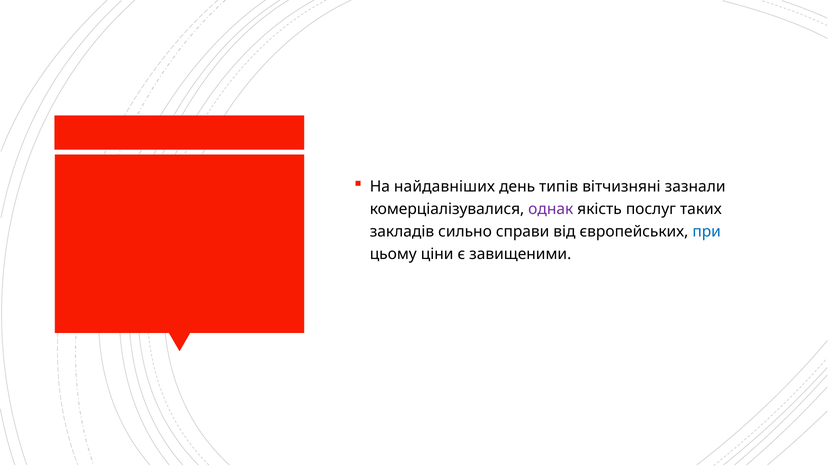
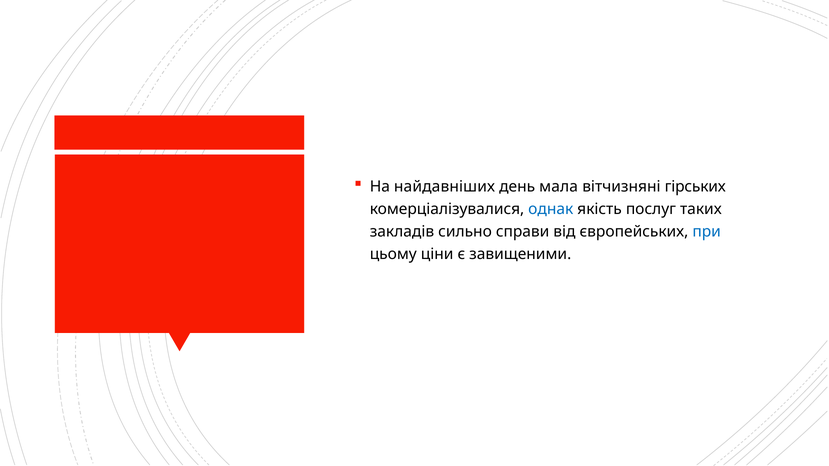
типів: типів -> мала
зазнали: зазнали -> гірських
однак colour: purple -> blue
